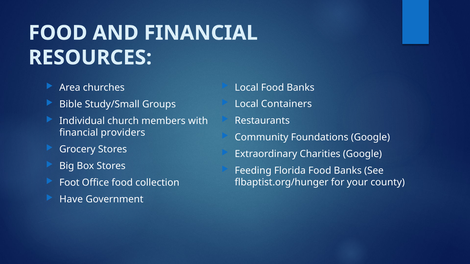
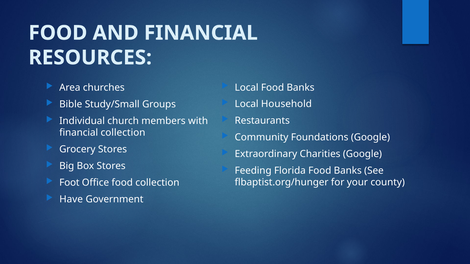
Containers: Containers -> Household
financial providers: providers -> collection
